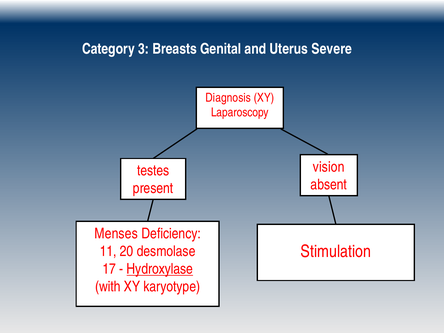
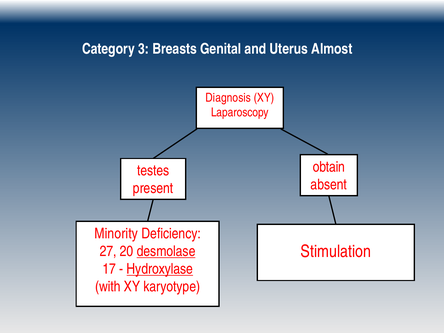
Severe: Severe -> Almost
vision: vision -> obtain
Menses: Menses -> Minority
11: 11 -> 27
desmolase underline: none -> present
